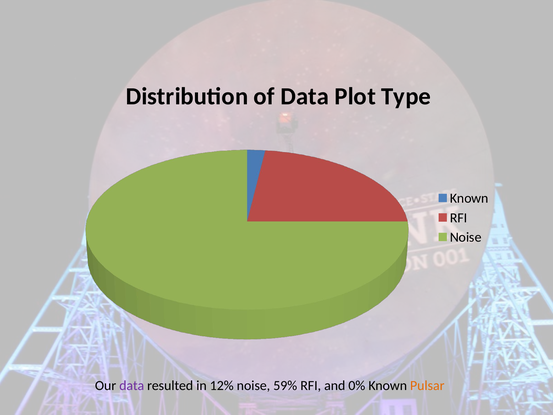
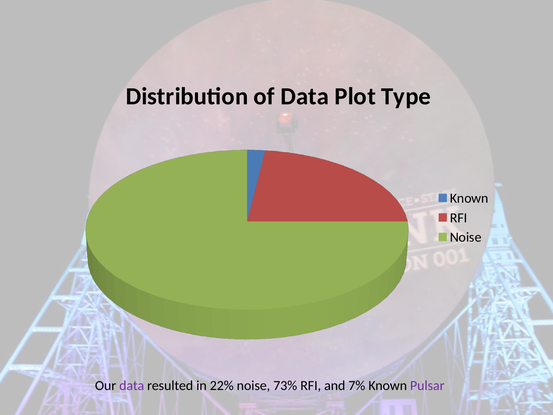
12%: 12% -> 22%
59%: 59% -> 73%
0%: 0% -> 7%
Pulsar colour: orange -> purple
